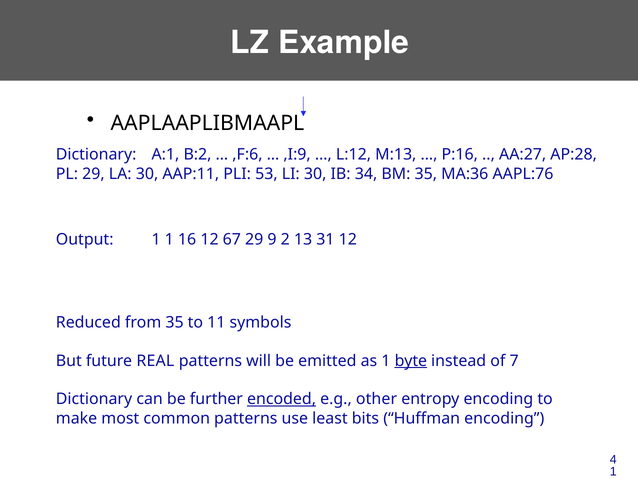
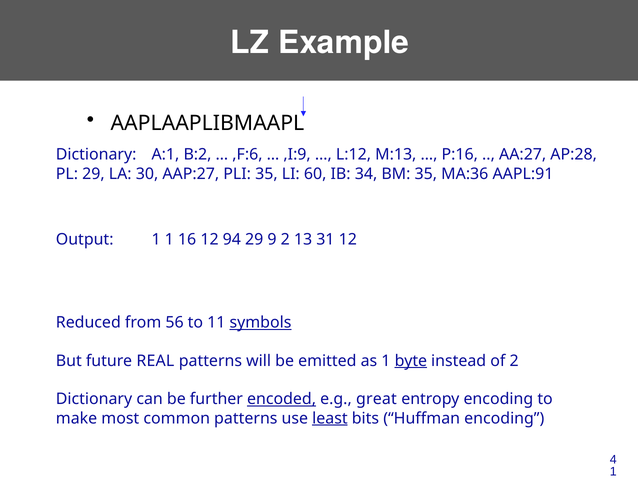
AAP:11: AAP:11 -> AAP:27
PLI 53: 53 -> 35
LI 30: 30 -> 60
AAPL:76: AAPL:76 -> AAPL:91
67: 67 -> 94
from 35: 35 -> 56
symbols underline: none -> present
of 7: 7 -> 2
other: other -> great
least underline: none -> present
